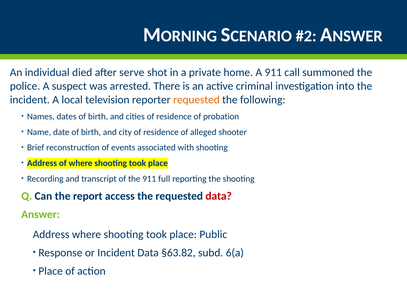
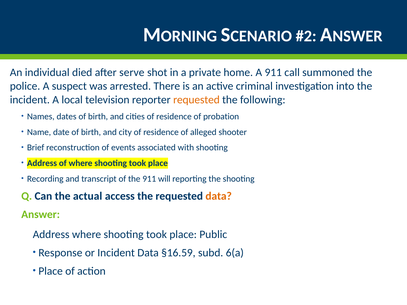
full: full -> will
report: report -> actual
data at (219, 196) colour: red -> orange
§63.82: §63.82 -> §16.59
